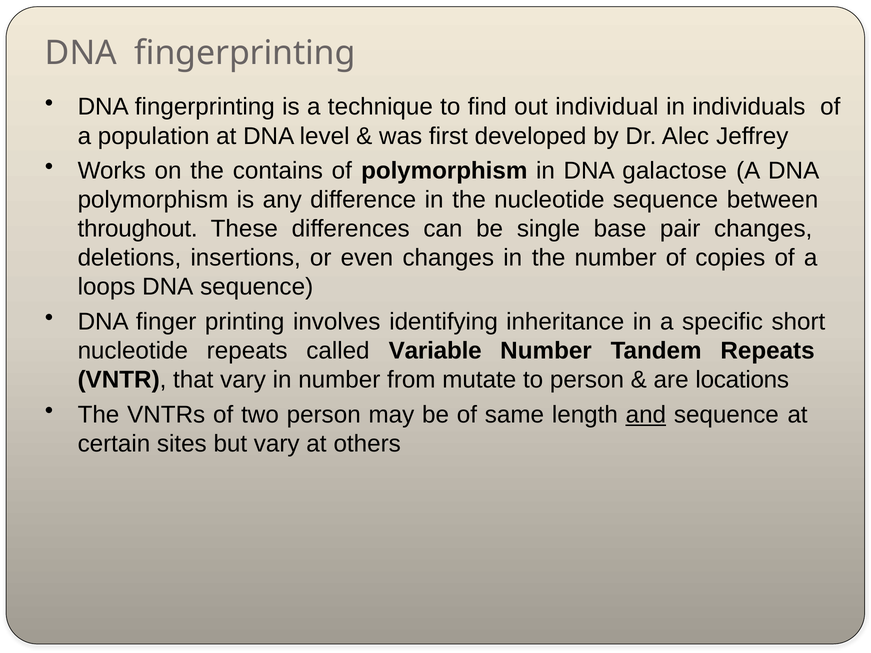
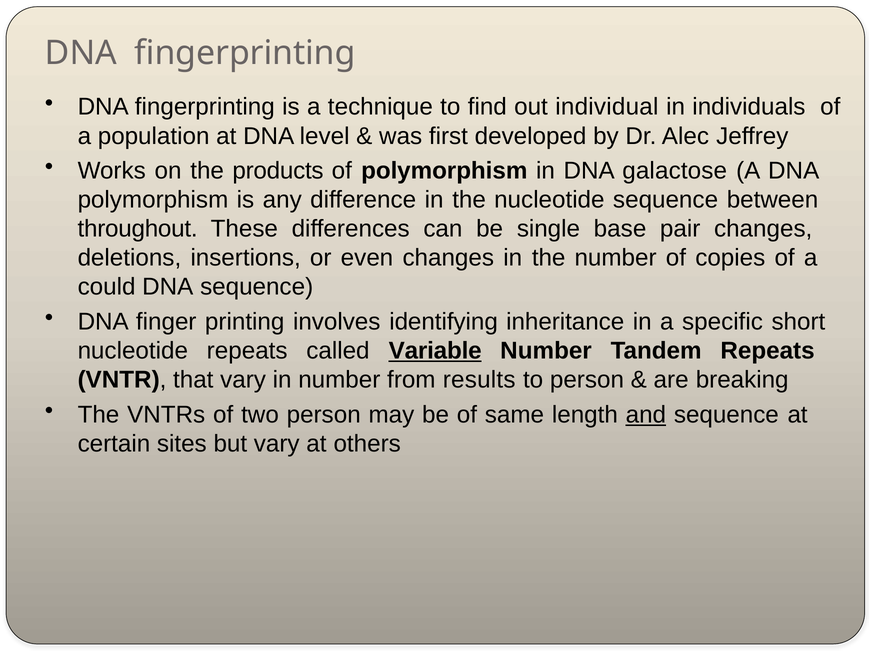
contains: contains -> products
loops: loops -> could
Variable underline: none -> present
mutate: mutate -> results
locations: locations -> breaking
